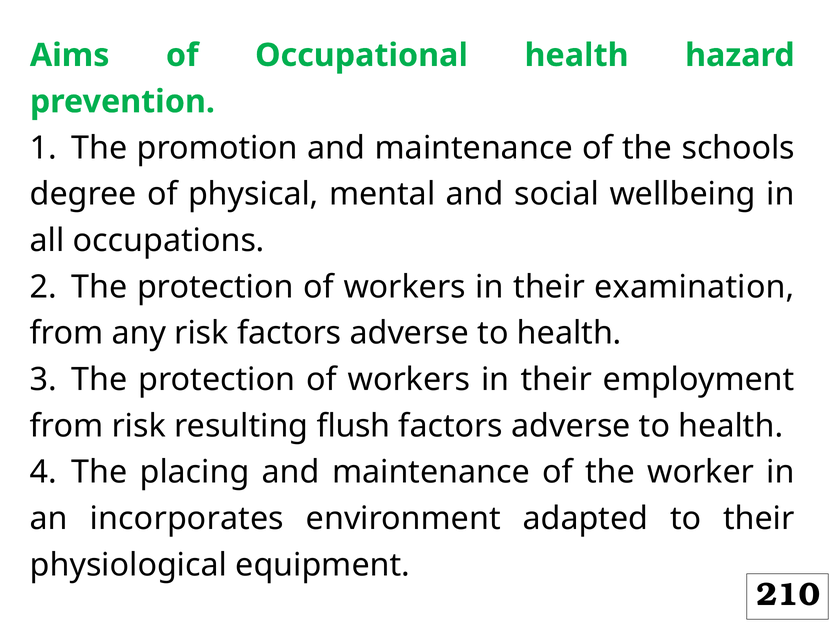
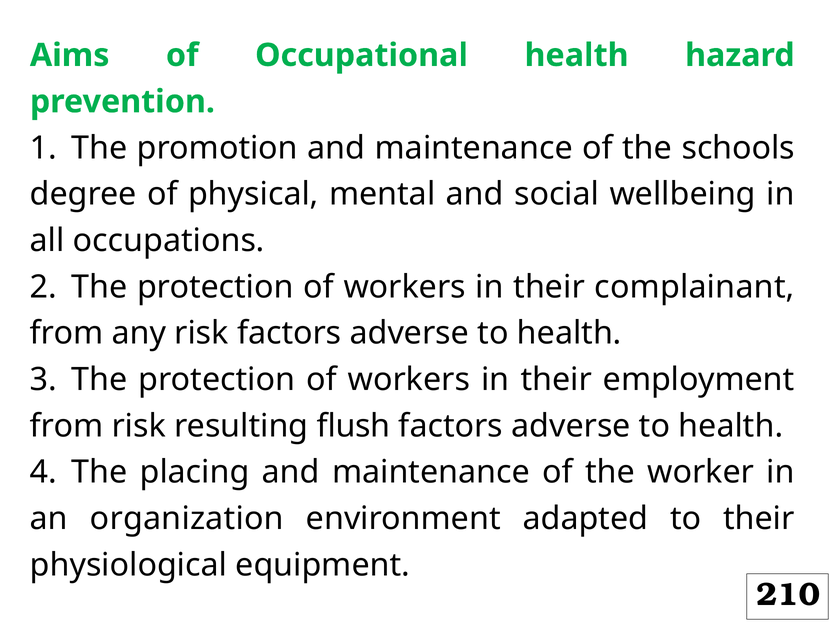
examination: examination -> complainant
incorporates: incorporates -> organization
